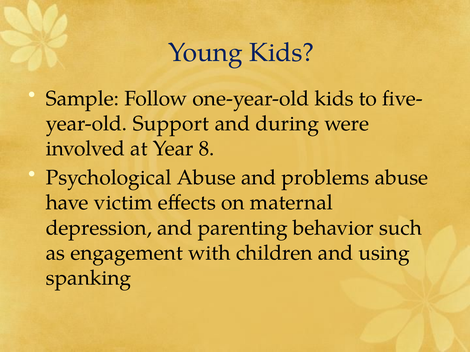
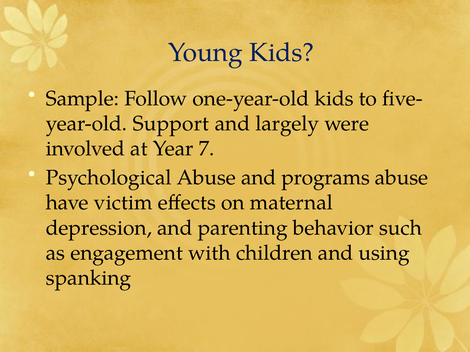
during: during -> largely
8: 8 -> 7
problems: problems -> programs
